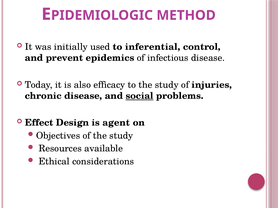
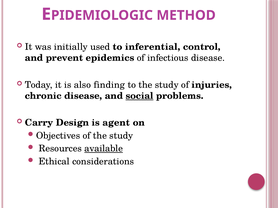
efficacy: efficacy -> finding
Effect: Effect -> Carry
available underline: none -> present
